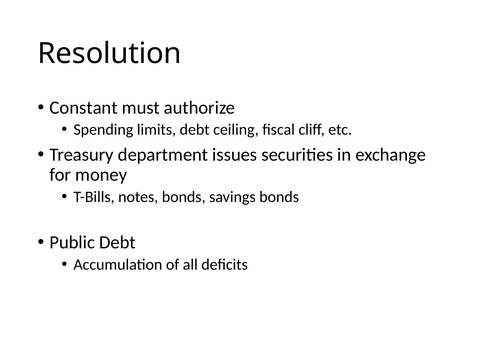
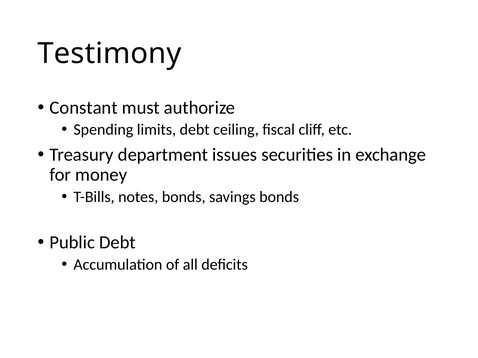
Resolution: Resolution -> Testimony
